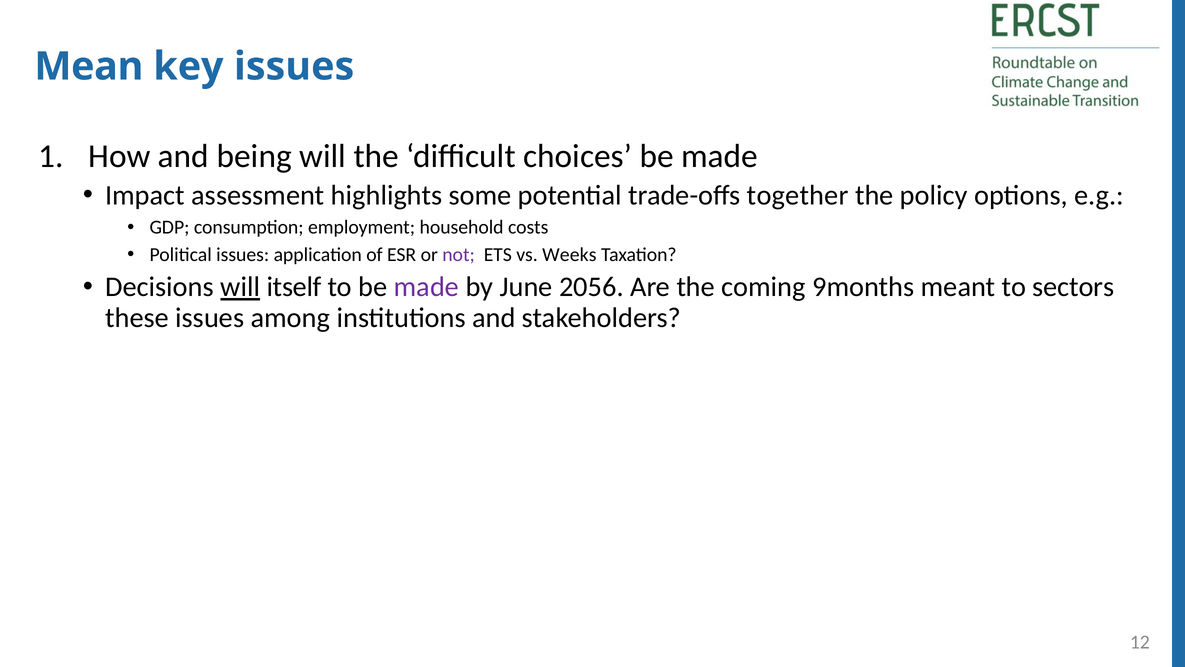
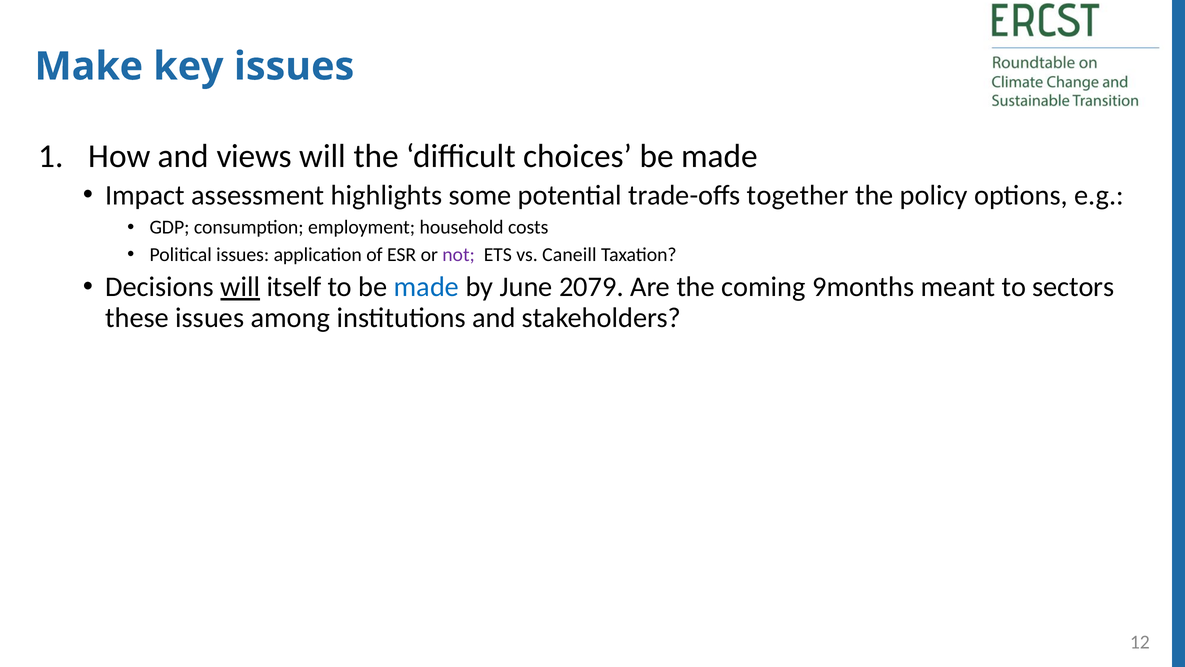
Mean: Mean -> Make
being: being -> views
Weeks: Weeks -> Caneill
made at (426, 287) colour: purple -> blue
2056: 2056 -> 2079
